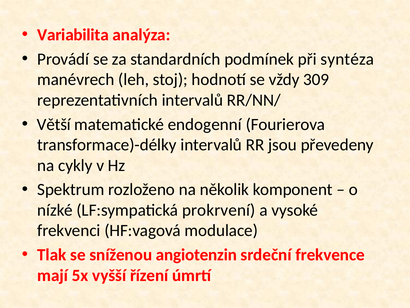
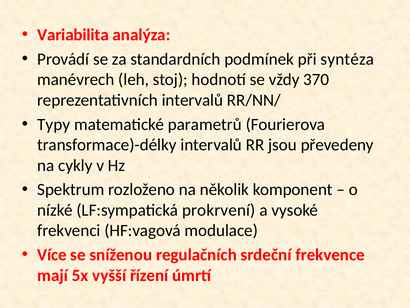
309: 309 -> 370
Větší: Větší -> Typy
endogenní: endogenní -> parametrů
Tlak: Tlak -> Více
angiotenzin: angiotenzin -> regulačních
